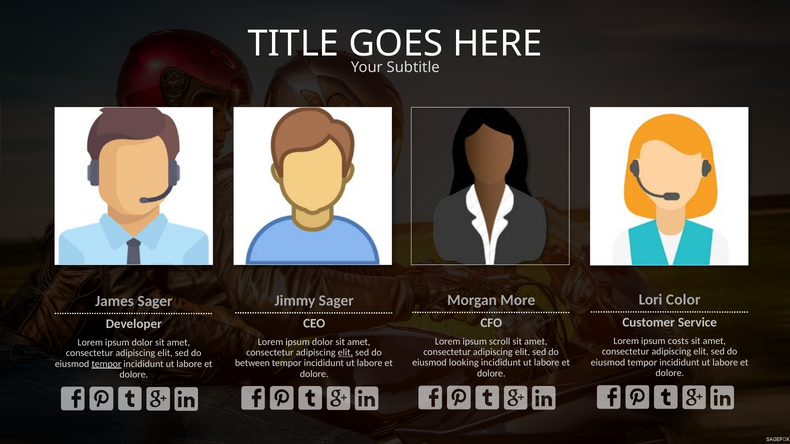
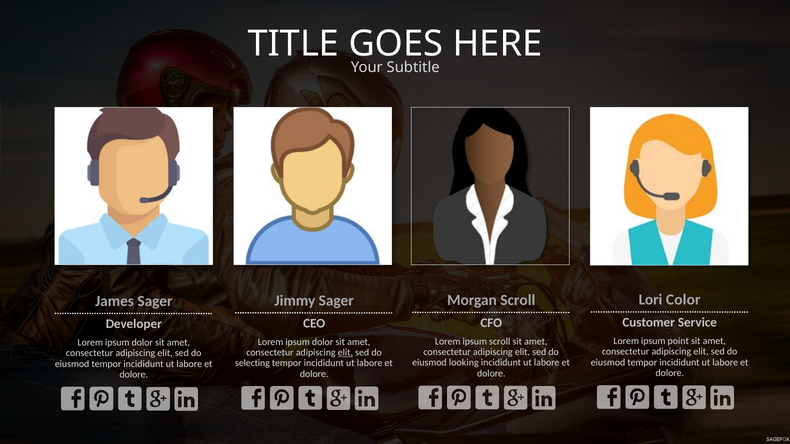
Morgan More: More -> Scroll
costs: costs -> point
between: between -> selecting
tempor at (106, 364) underline: present -> none
